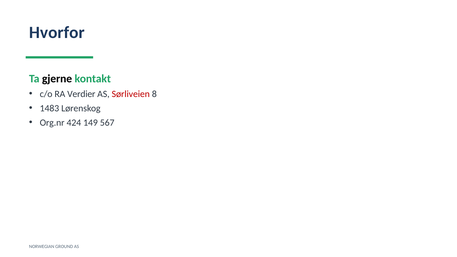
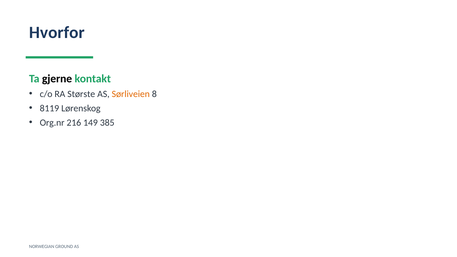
Verdier: Verdier -> Største
Sørliveien colour: red -> orange
1483: 1483 -> 8119
424: 424 -> 216
567: 567 -> 385
